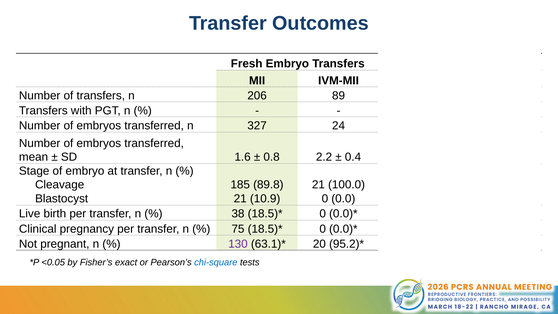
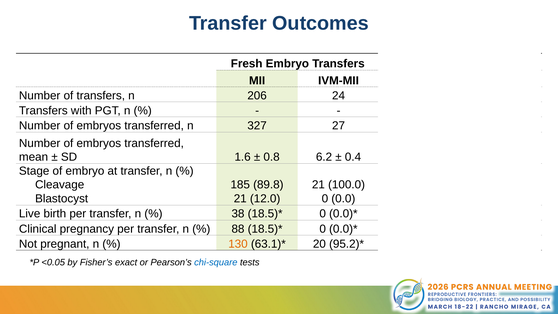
89: 89 -> 24
24: 24 -> 27
2.2: 2.2 -> 6.2
10.9: 10.9 -> 12.0
75: 75 -> 88
130 colour: purple -> orange
